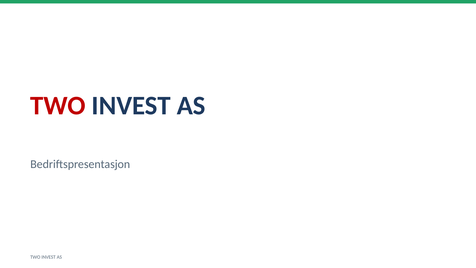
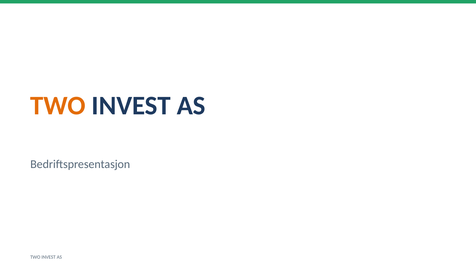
TWO at (58, 106) colour: red -> orange
